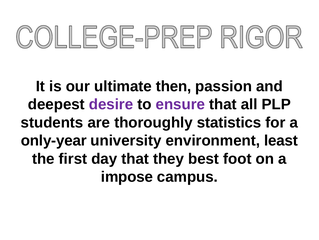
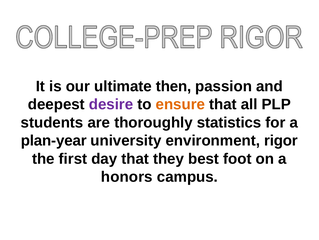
ensure colour: purple -> orange
only-year: only-year -> plan-year
least: least -> rigor
impose: impose -> honors
